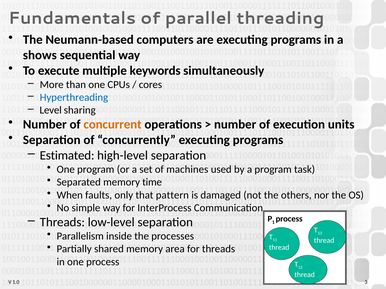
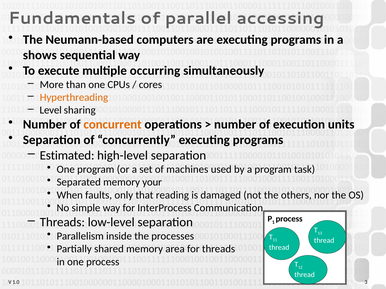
threading: threading -> accessing
keywords: keywords -> occurring
Hyperthreading colour: blue -> orange
time: time -> your
pattern: pattern -> reading
